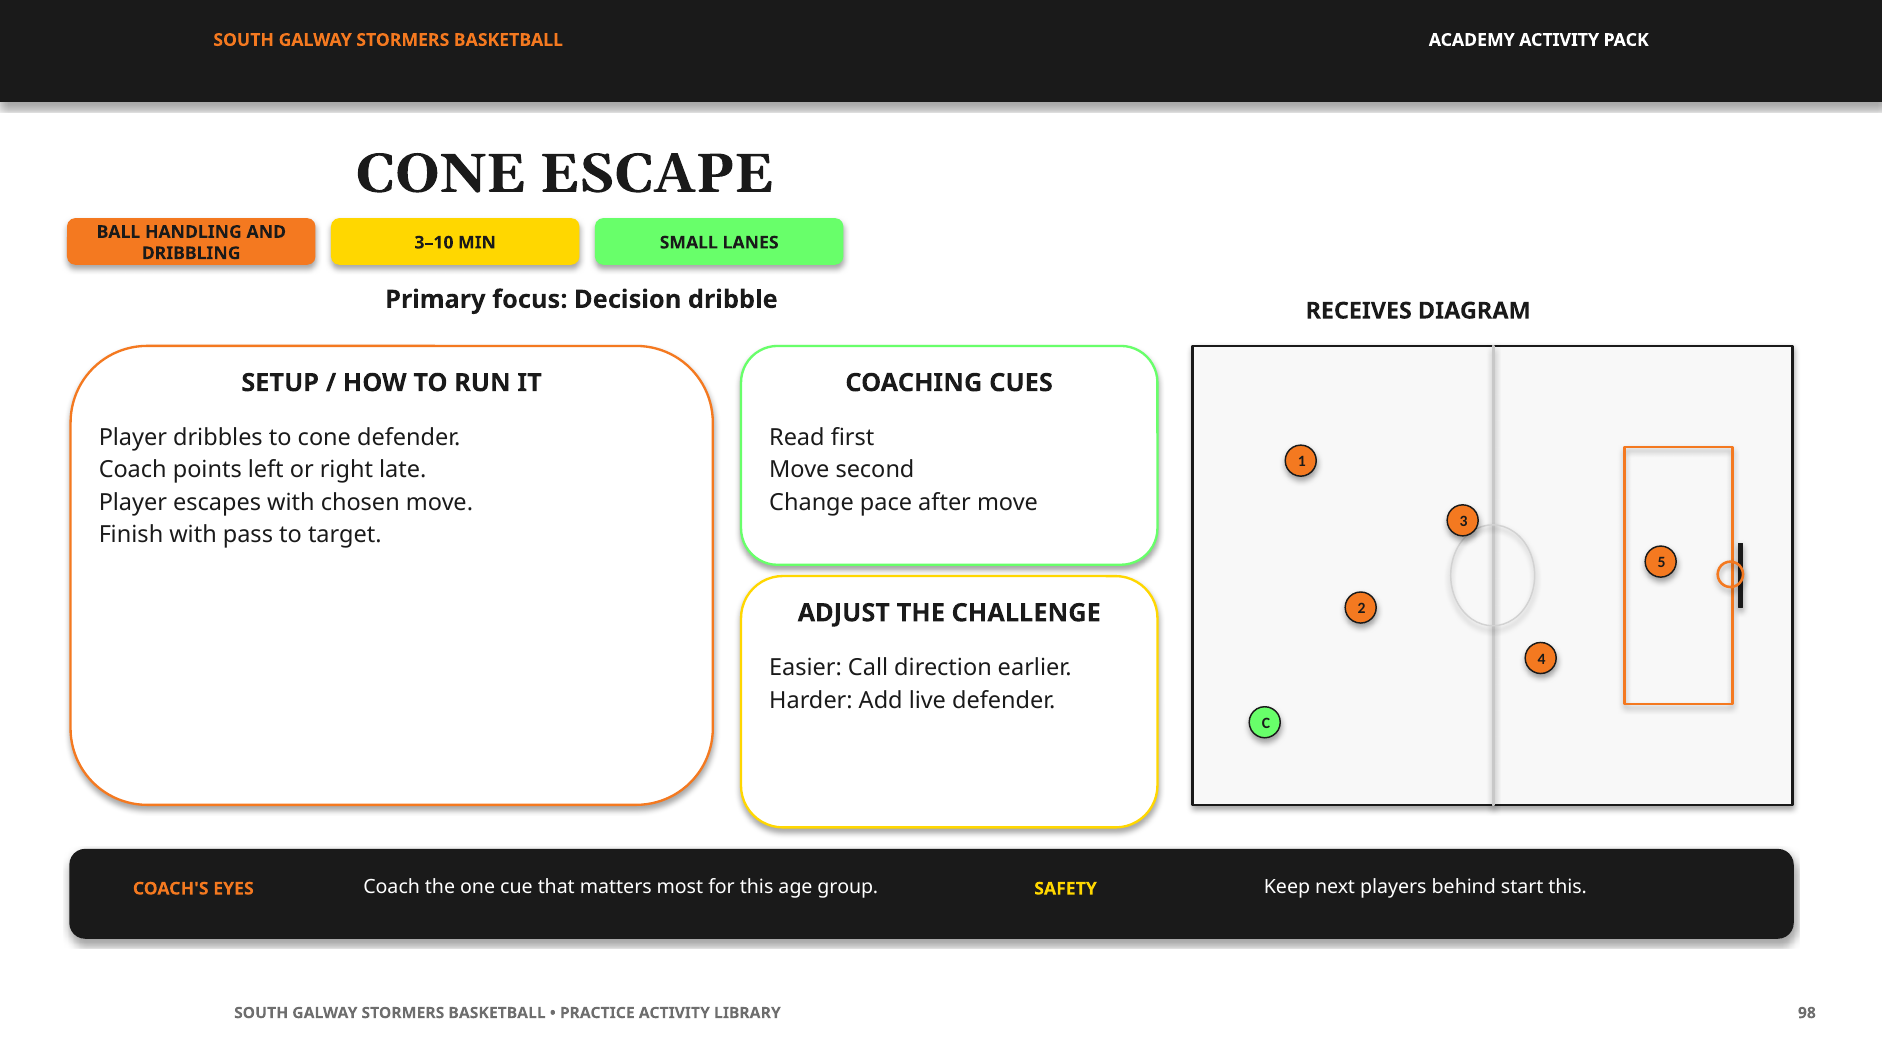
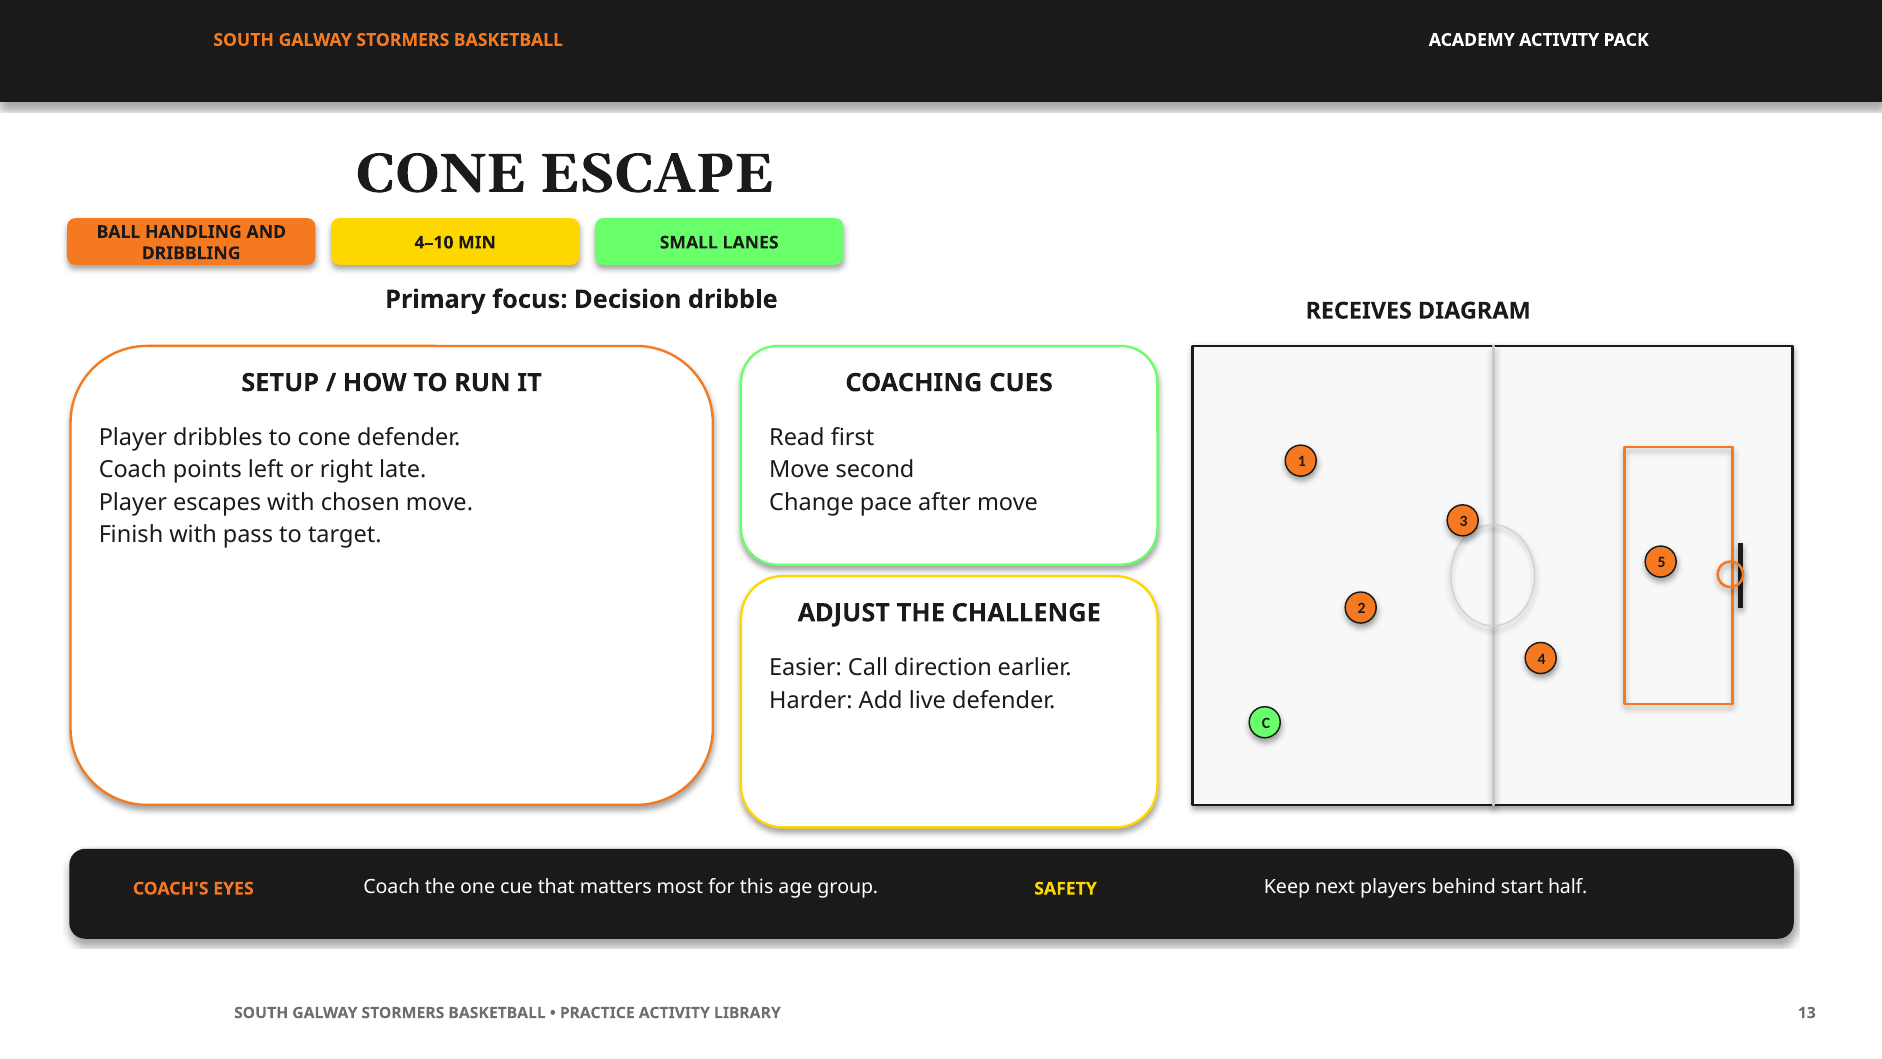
3–10: 3–10 -> 4–10
start this: this -> half
98: 98 -> 13
